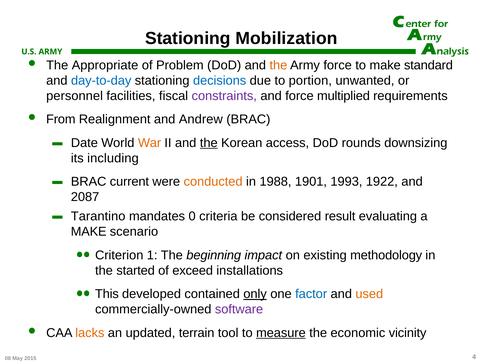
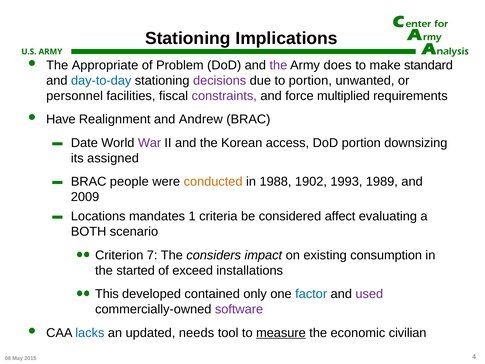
Mobilization: Mobilization -> Implications
the at (278, 65) colour: orange -> purple
Army force: force -> does
decisions colour: blue -> purple
From: From -> Have
War colour: orange -> purple
the at (209, 143) underline: present -> none
DoD rounds: rounds -> portion
including: including -> assigned
current: current -> people
1901: 1901 -> 1902
1922: 1922 -> 1989
2087: 2087 -> 2009
Tarantino: Tarantino -> Locations
0: 0 -> 1
result: result -> affect
MAKE at (89, 232): MAKE -> BOTH
1: 1 -> 7
beginning: beginning -> considers
methodology: methodology -> consumption
only underline: present -> none
used colour: orange -> purple
lacks colour: orange -> blue
terrain: terrain -> needs
vicinity: vicinity -> civilian
